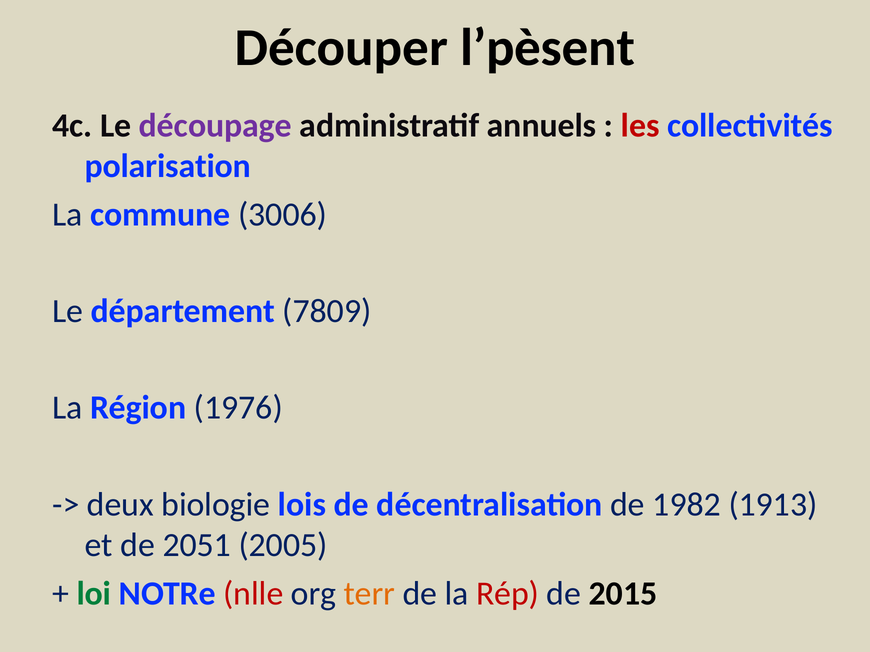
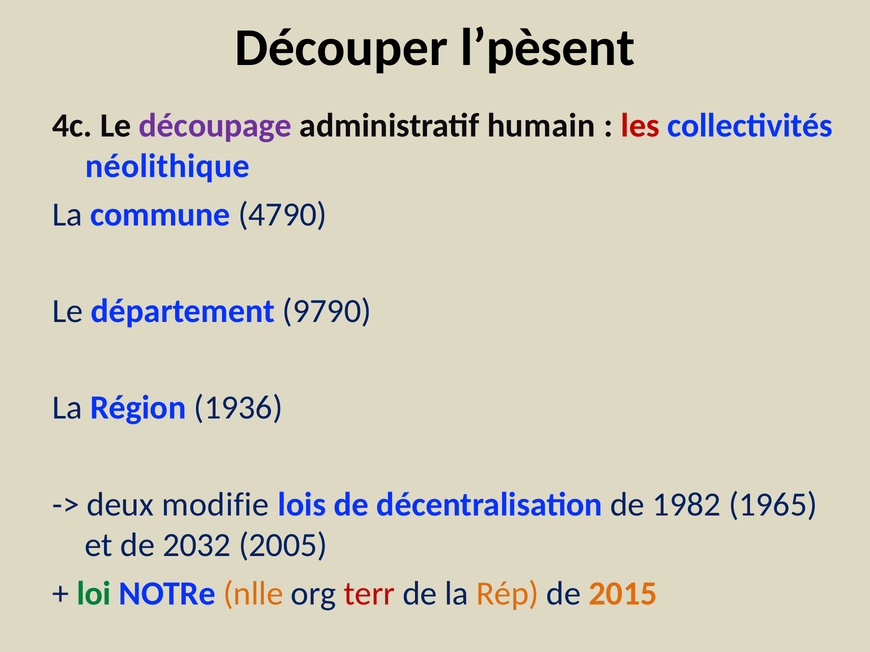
annuels: annuels -> humain
polarisation: polarisation -> néolithique
3006: 3006 -> 4790
7809: 7809 -> 9790
1976: 1976 -> 1936
biologie: biologie -> modifie
1913: 1913 -> 1965
2051: 2051 -> 2032
nlle colour: red -> orange
terr colour: orange -> red
Rép colour: red -> orange
2015 colour: black -> orange
